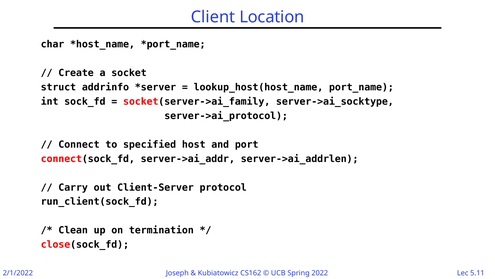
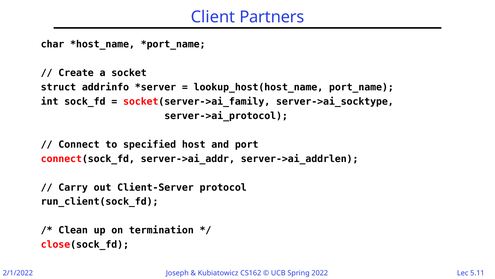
Location: Location -> Partners
